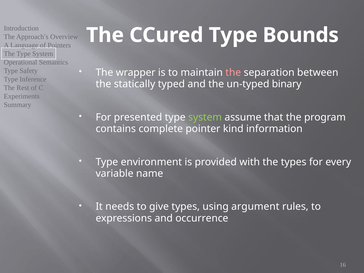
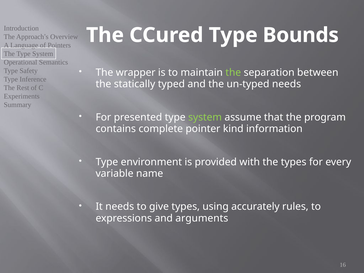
the at (233, 73) colour: pink -> light green
un-typed binary: binary -> needs
argument: argument -> accurately
occurrence: occurrence -> arguments
